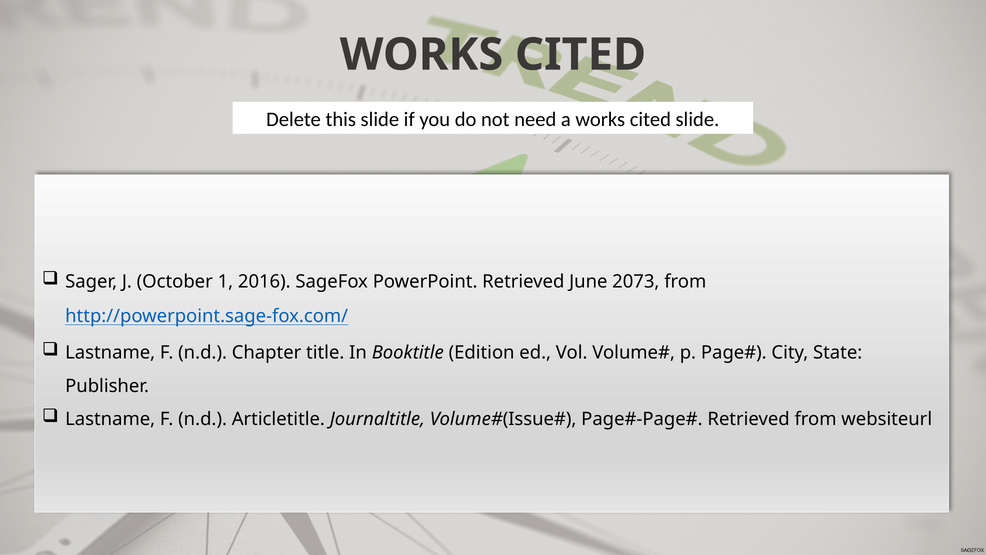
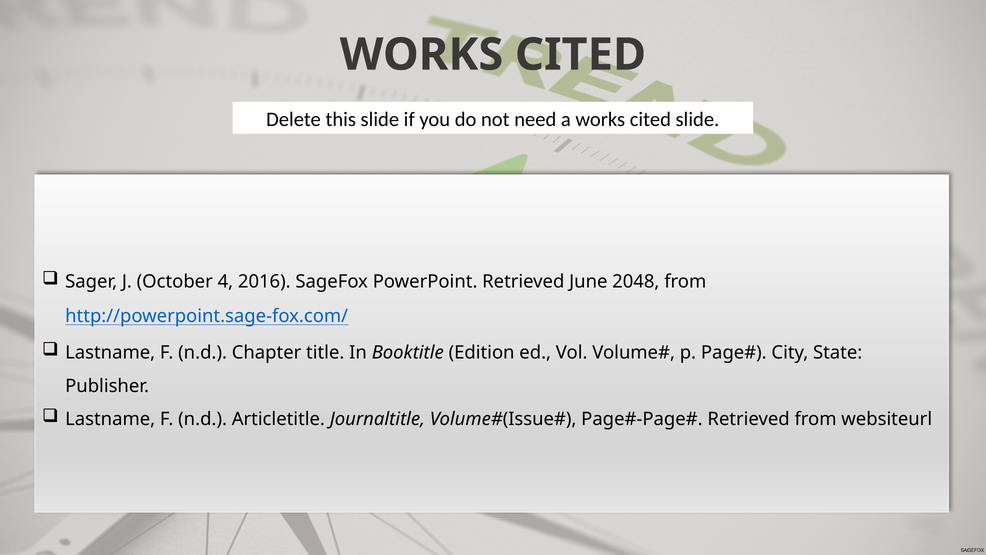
1: 1 -> 4
2073: 2073 -> 2048
